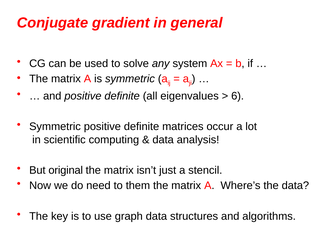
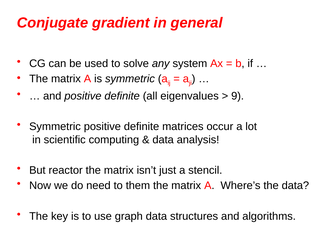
6: 6 -> 9
original: original -> reactor
